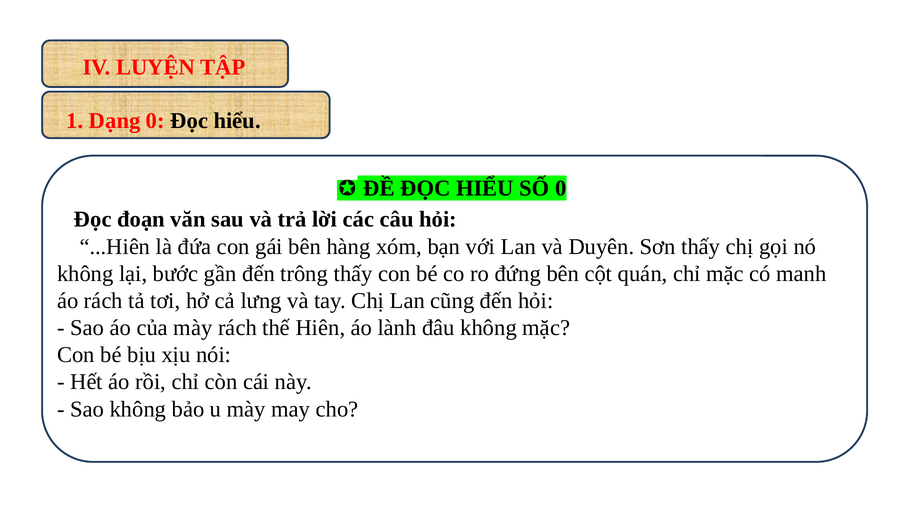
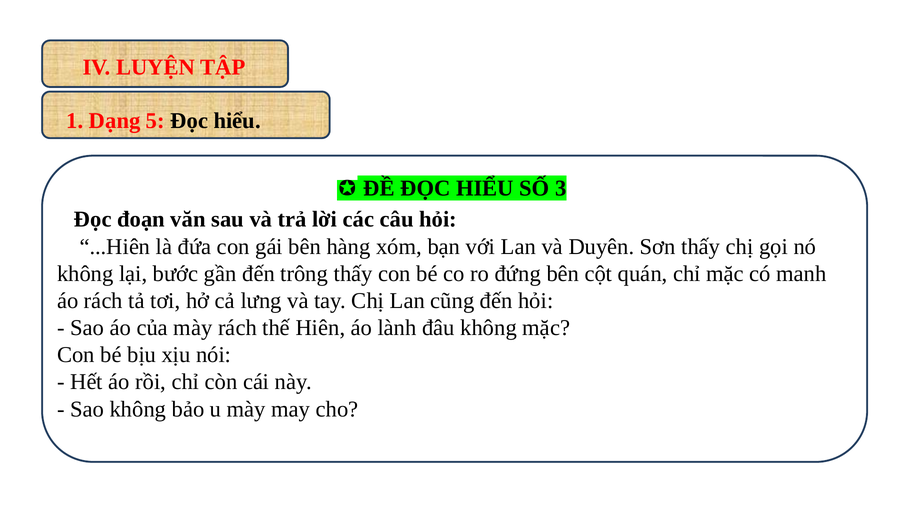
Dạng 0: 0 -> 5
SỐ 0: 0 -> 3
